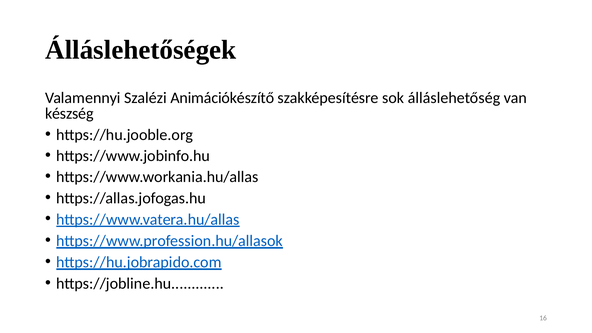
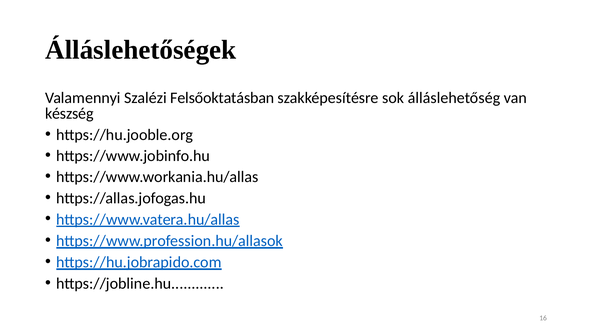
Animációkészítő: Animációkészítő -> Felsőoktatásban
